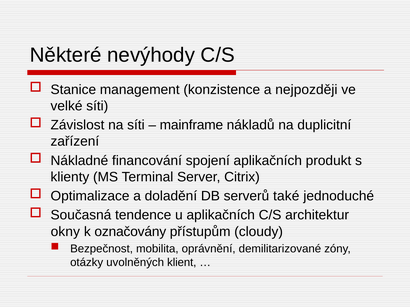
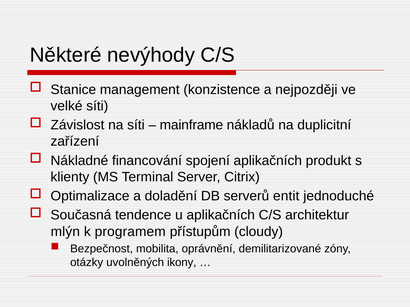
také: také -> entit
okny: okny -> mlýn
označovány: označovány -> programem
klient: klient -> ikony
